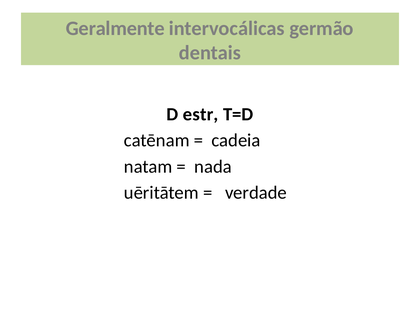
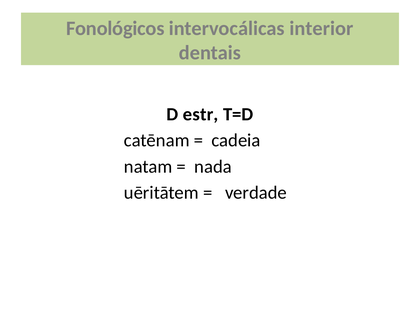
Geralmente: Geralmente -> Fonológicos
germão: germão -> interior
